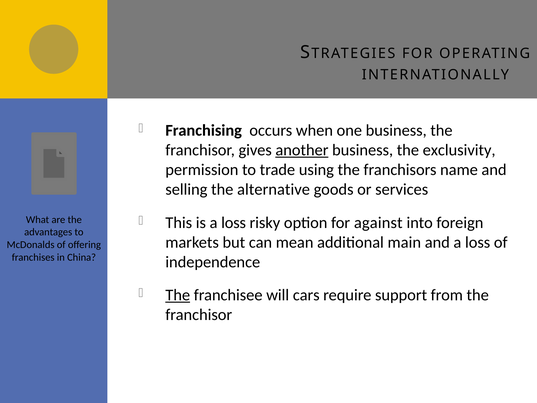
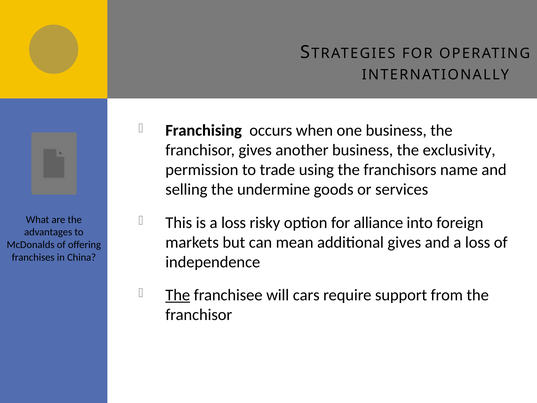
another underline: present -> none
alternative: alternative -> undermine
against: against -> alliance
additional main: main -> gives
